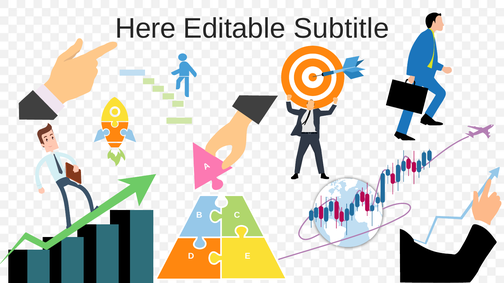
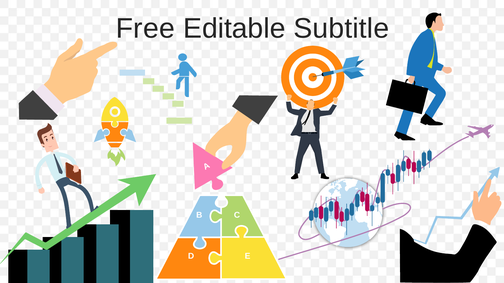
Here: Here -> Free
